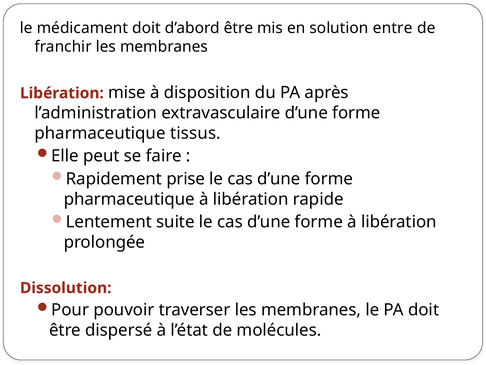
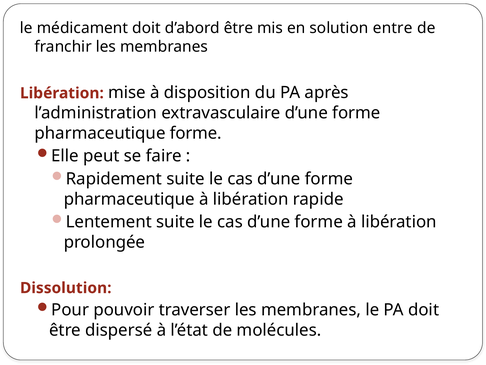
pharmaceutique tissus: tissus -> forme
Rapidement prise: prise -> suite
